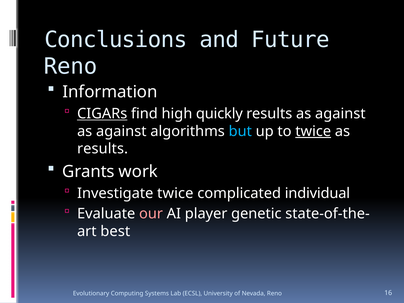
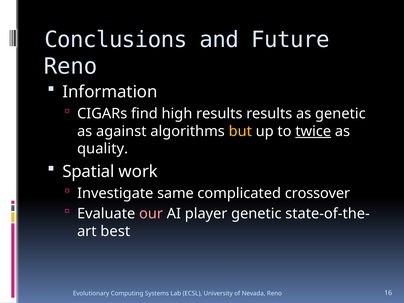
CIGARs underline: present -> none
high quickly: quickly -> results
results as against: against -> genetic
but colour: light blue -> yellow
results at (103, 149): results -> quality
Grants: Grants -> Spatial
Investigate twice: twice -> same
individual: individual -> crossover
